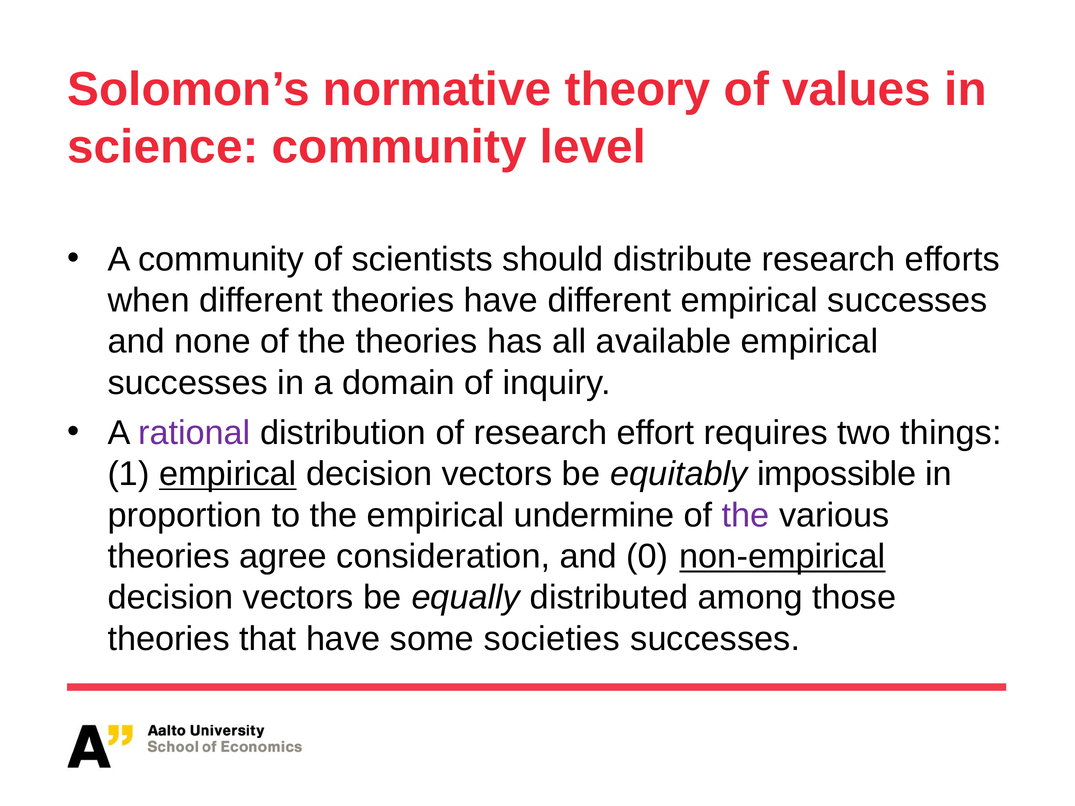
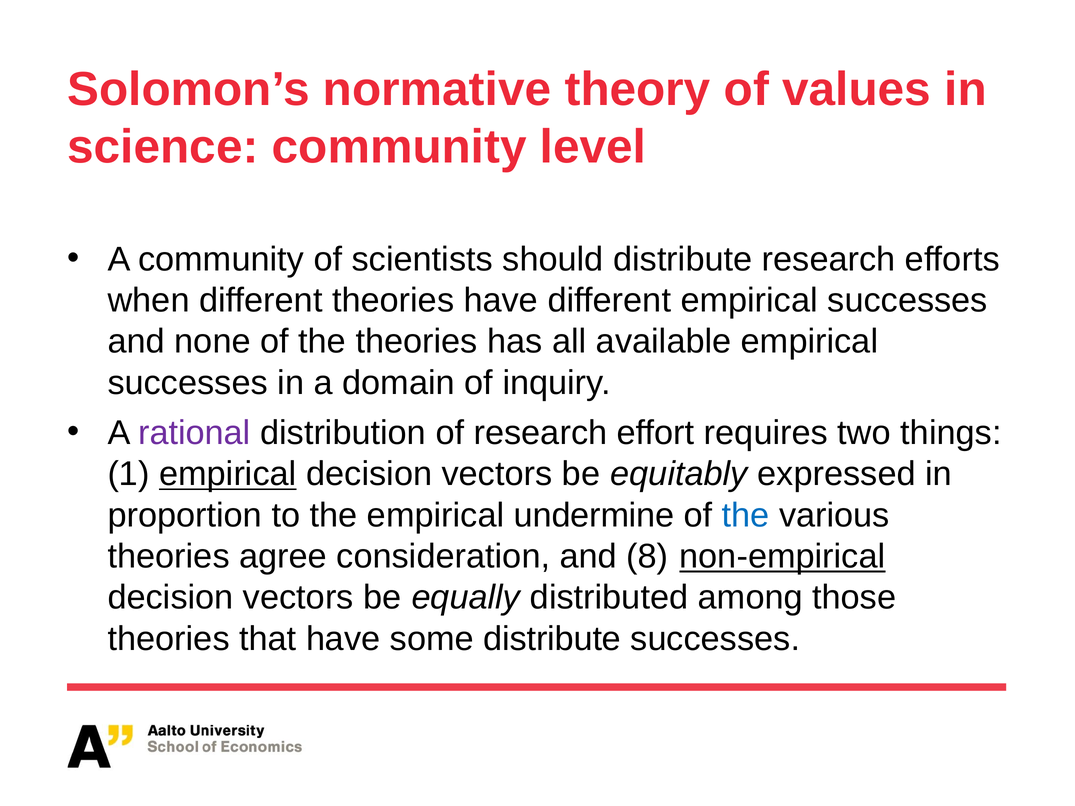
impossible: impossible -> expressed
the at (746, 515) colour: purple -> blue
0: 0 -> 8
some societies: societies -> distribute
